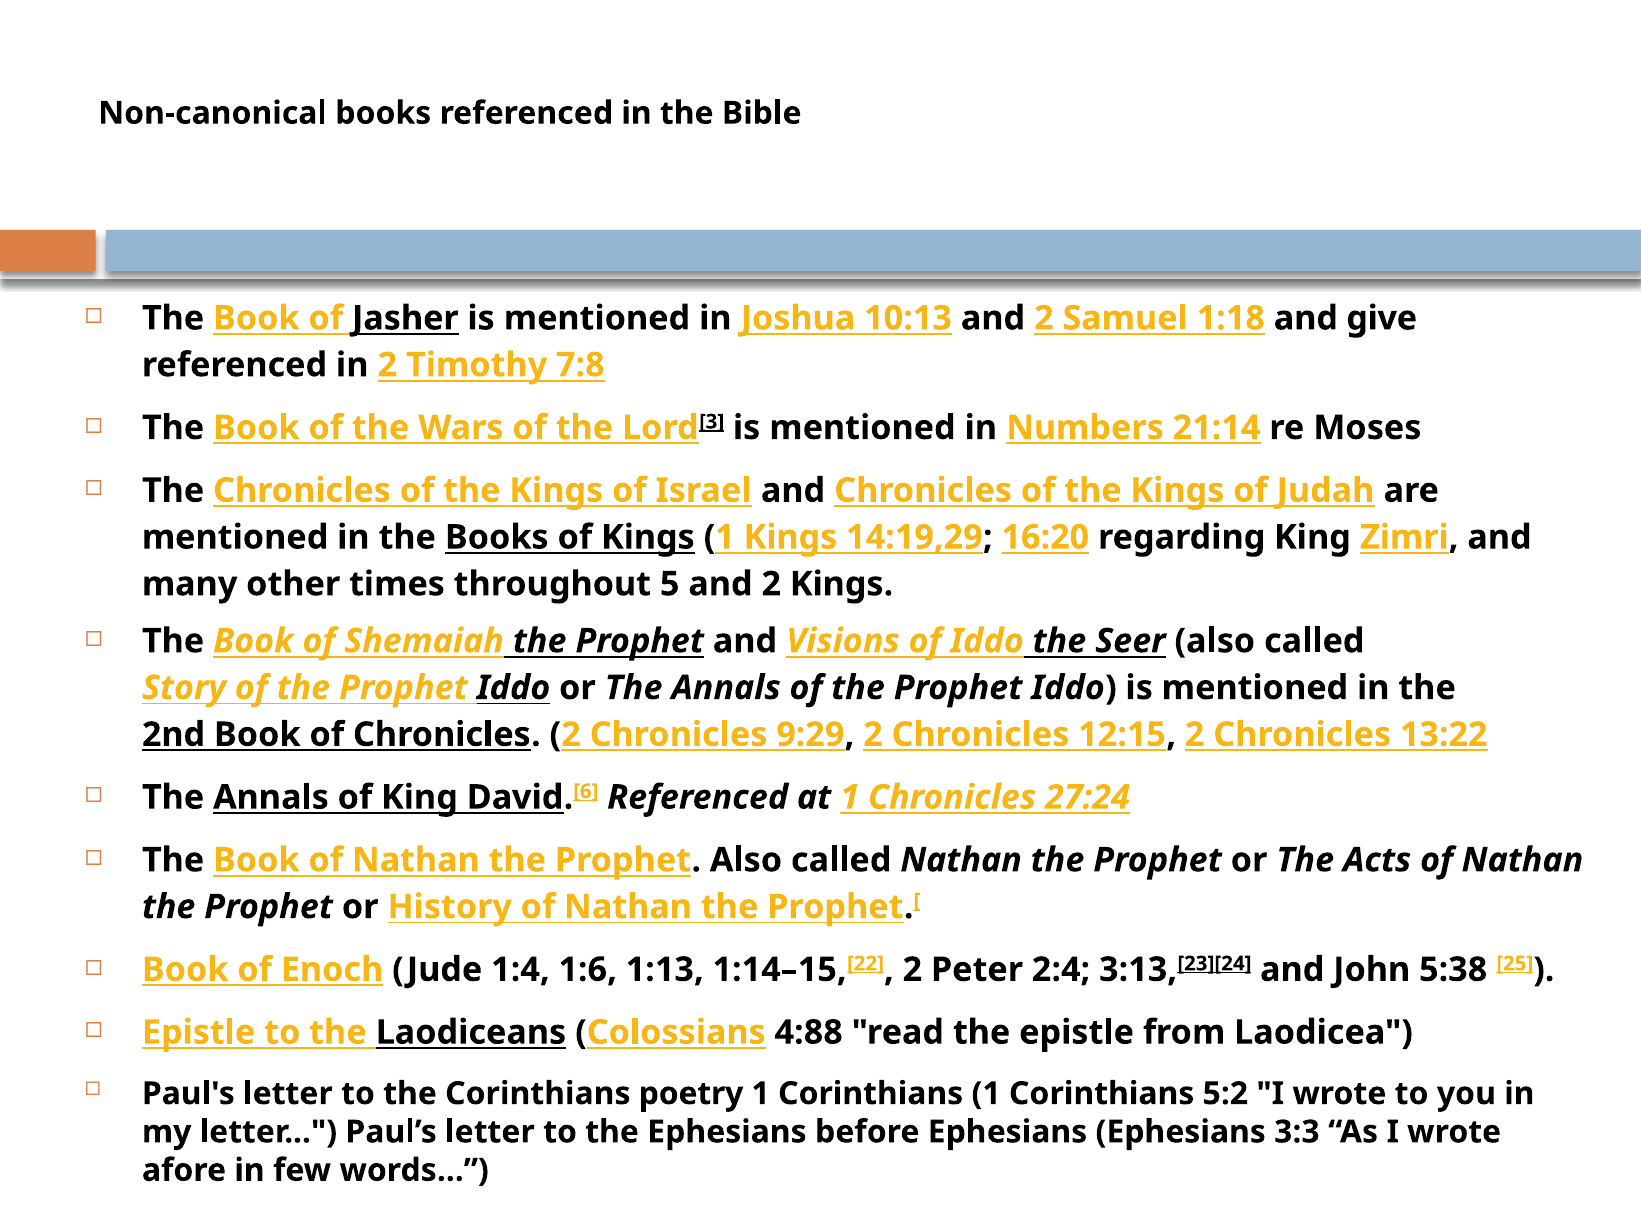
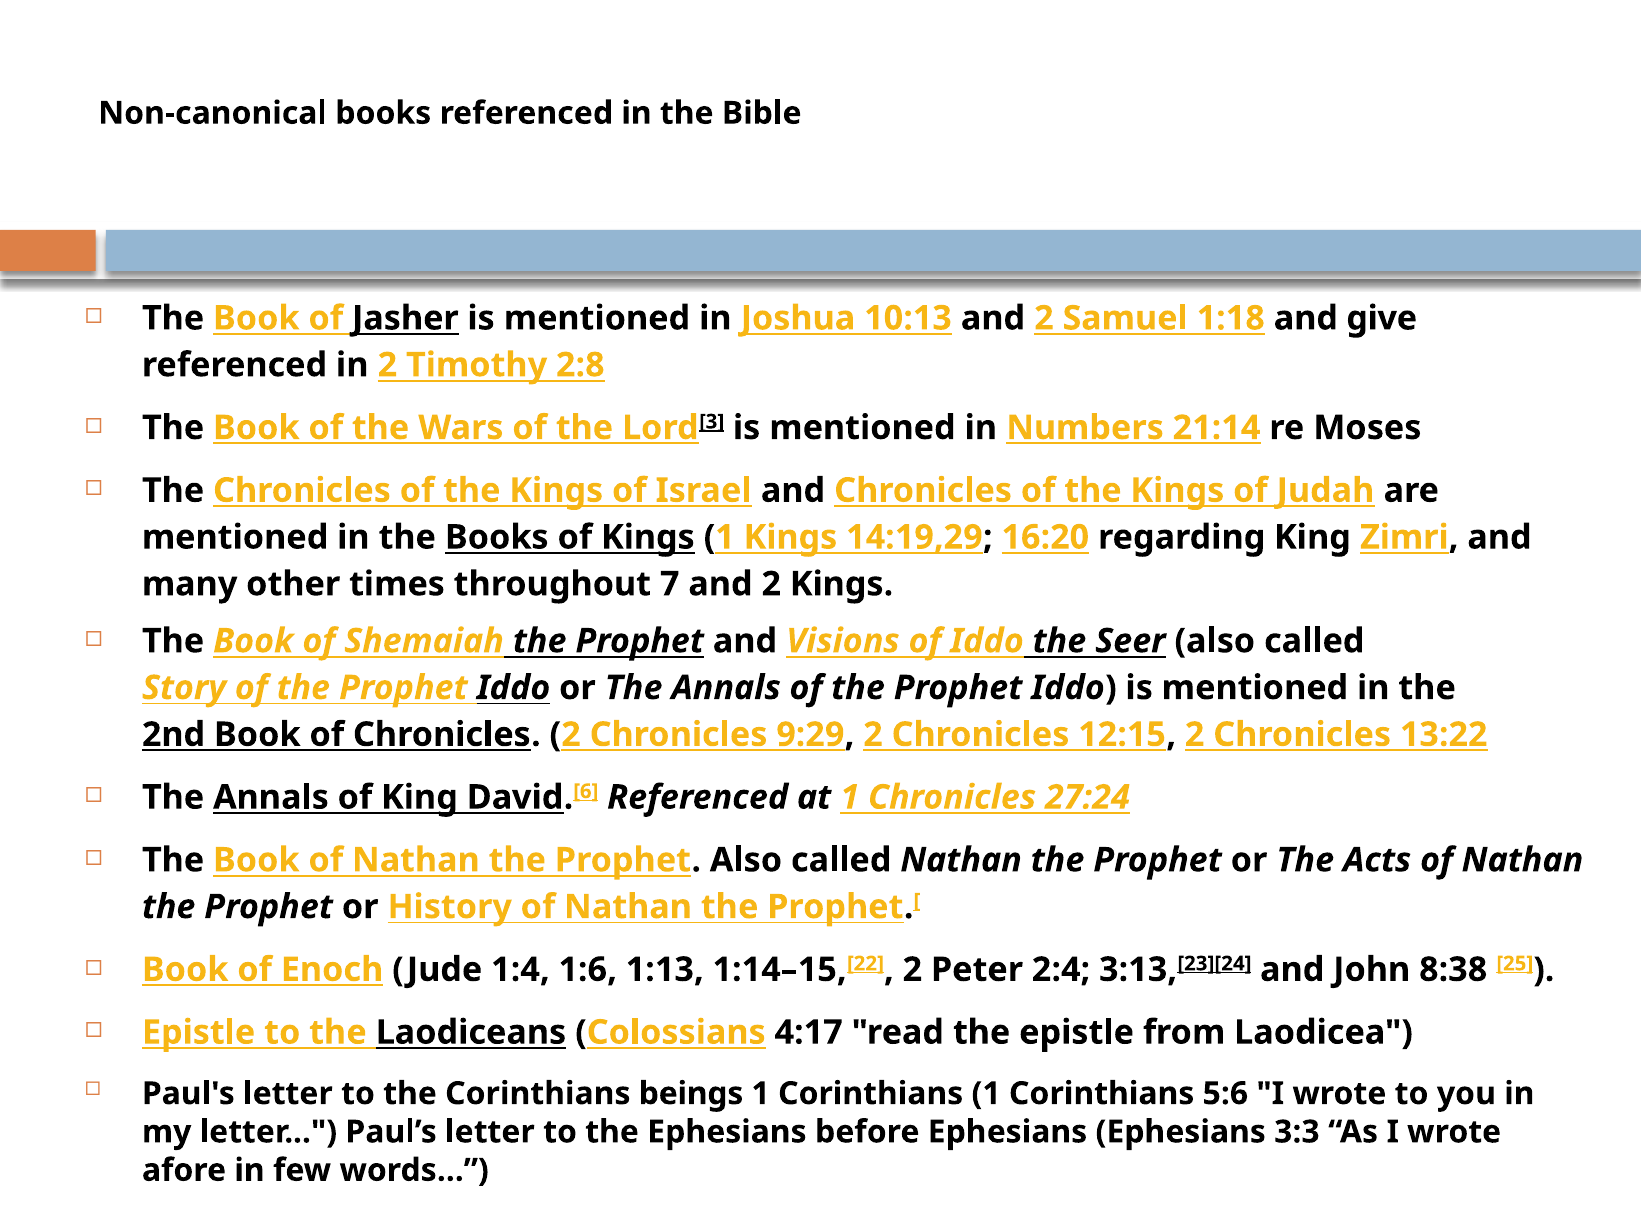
7:8: 7:8 -> 2:8
5: 5 -> 7
5:38: 5:38 -> 8:38
4:88: 4:88 -> 4:17
poetry: poetry -> beings
5:2: 5:2 -> 5:6
